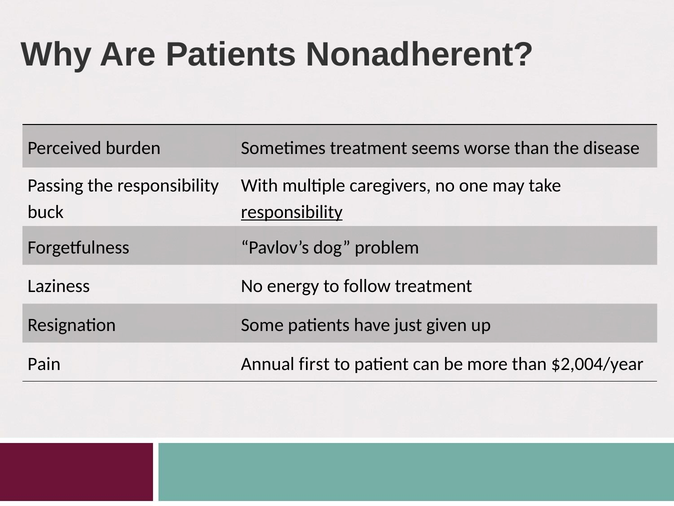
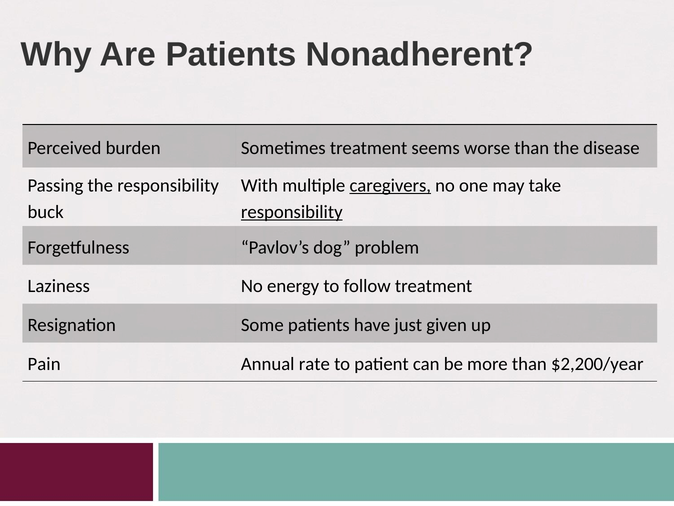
caregivers underline: none -> present
first: first -> rate
$2,004/year: $2,004/year -> $2,200/year
